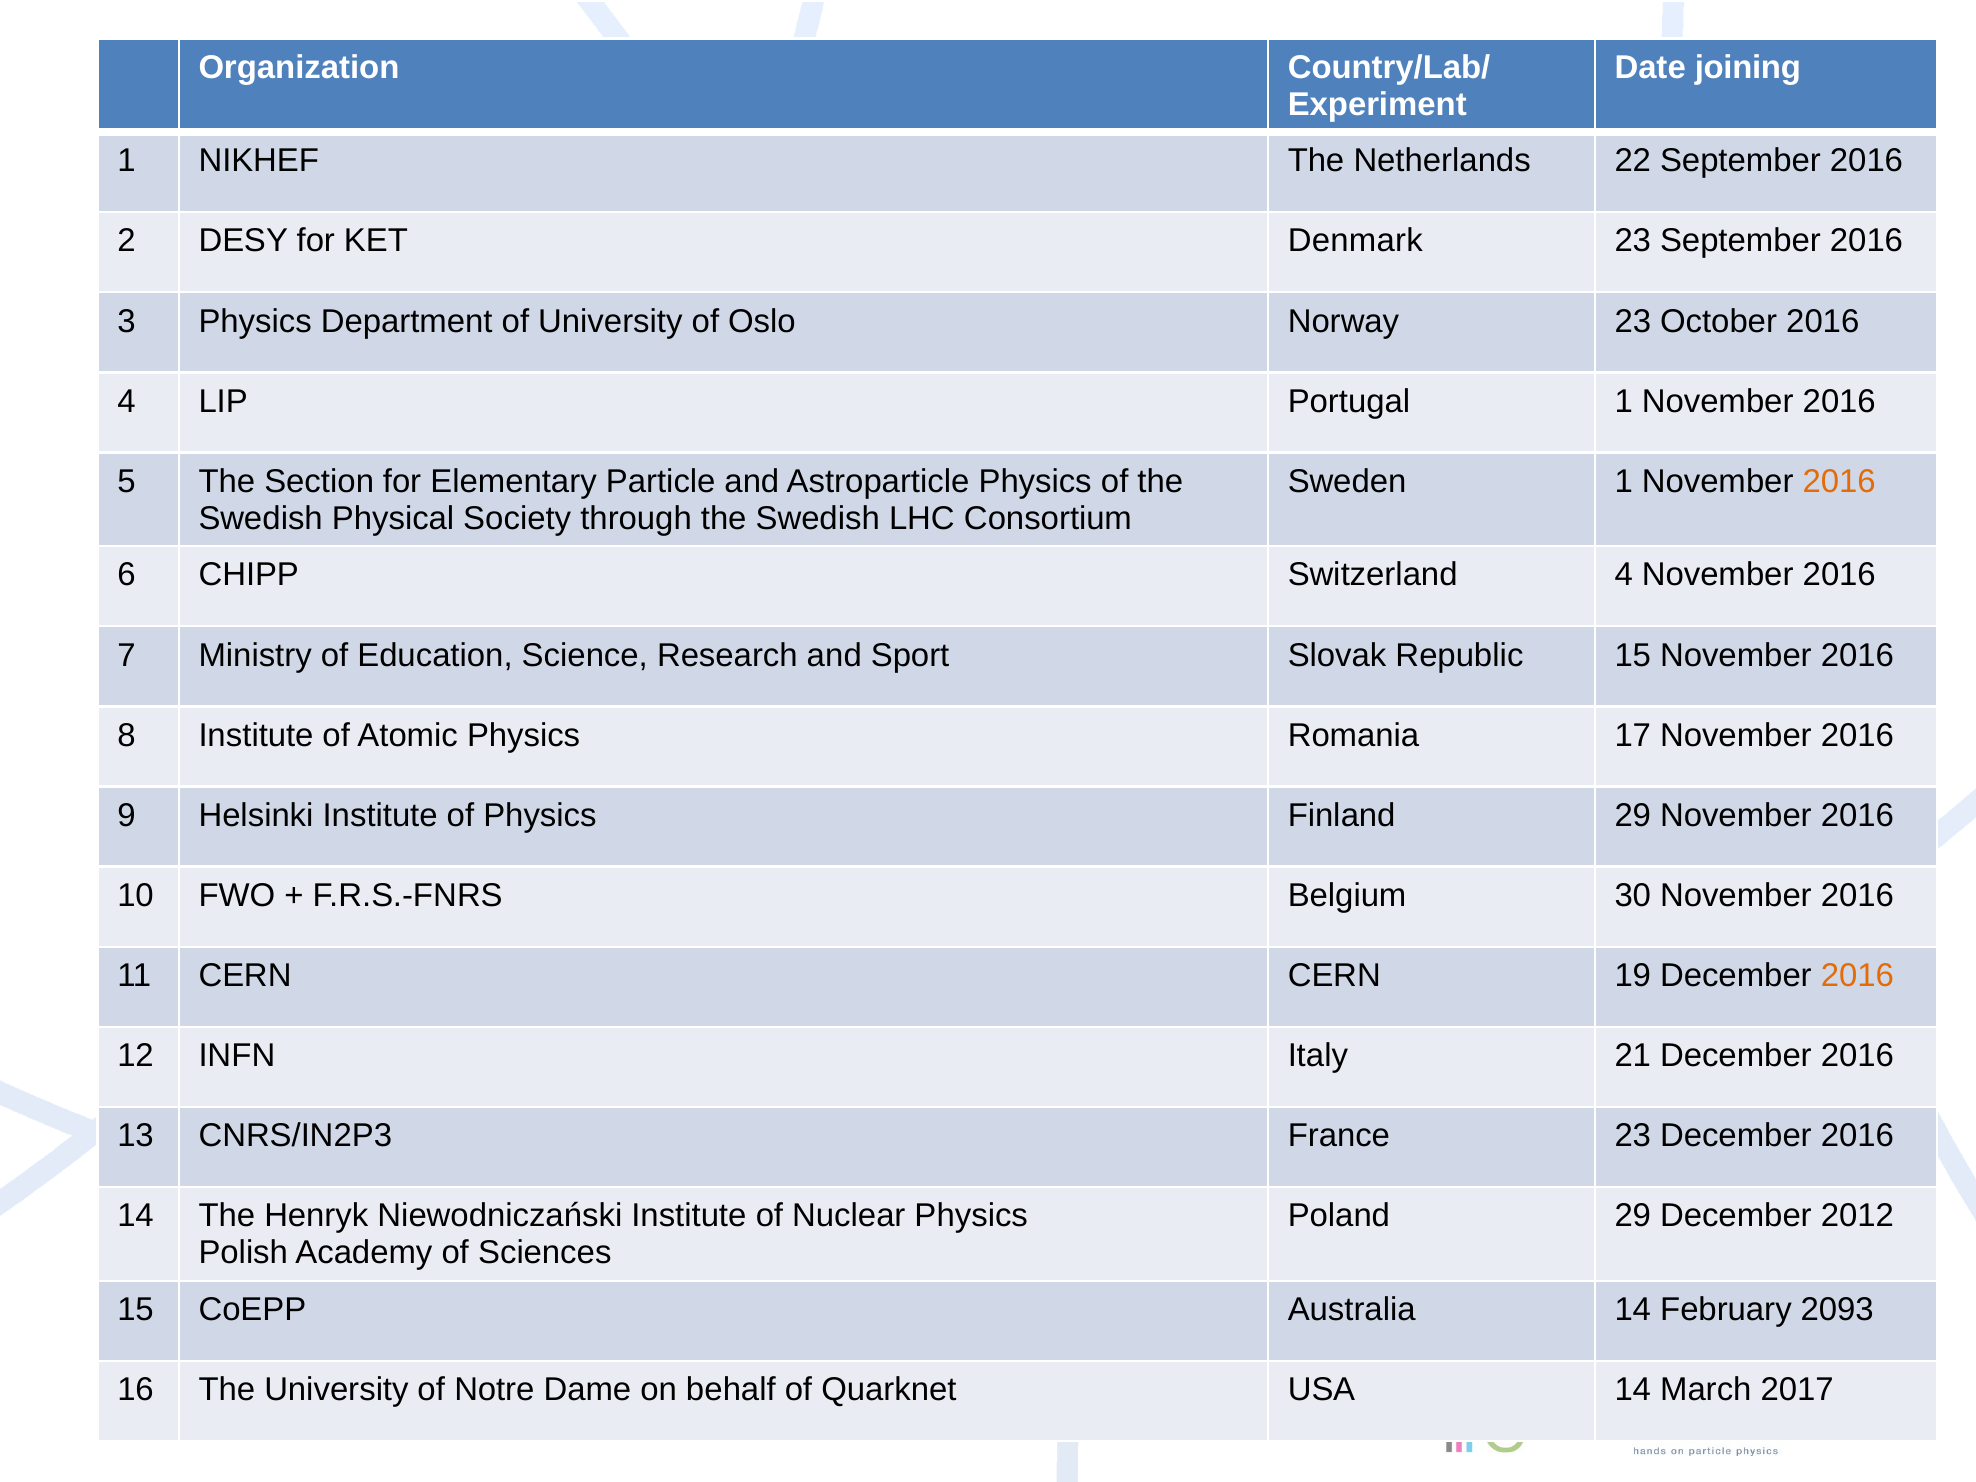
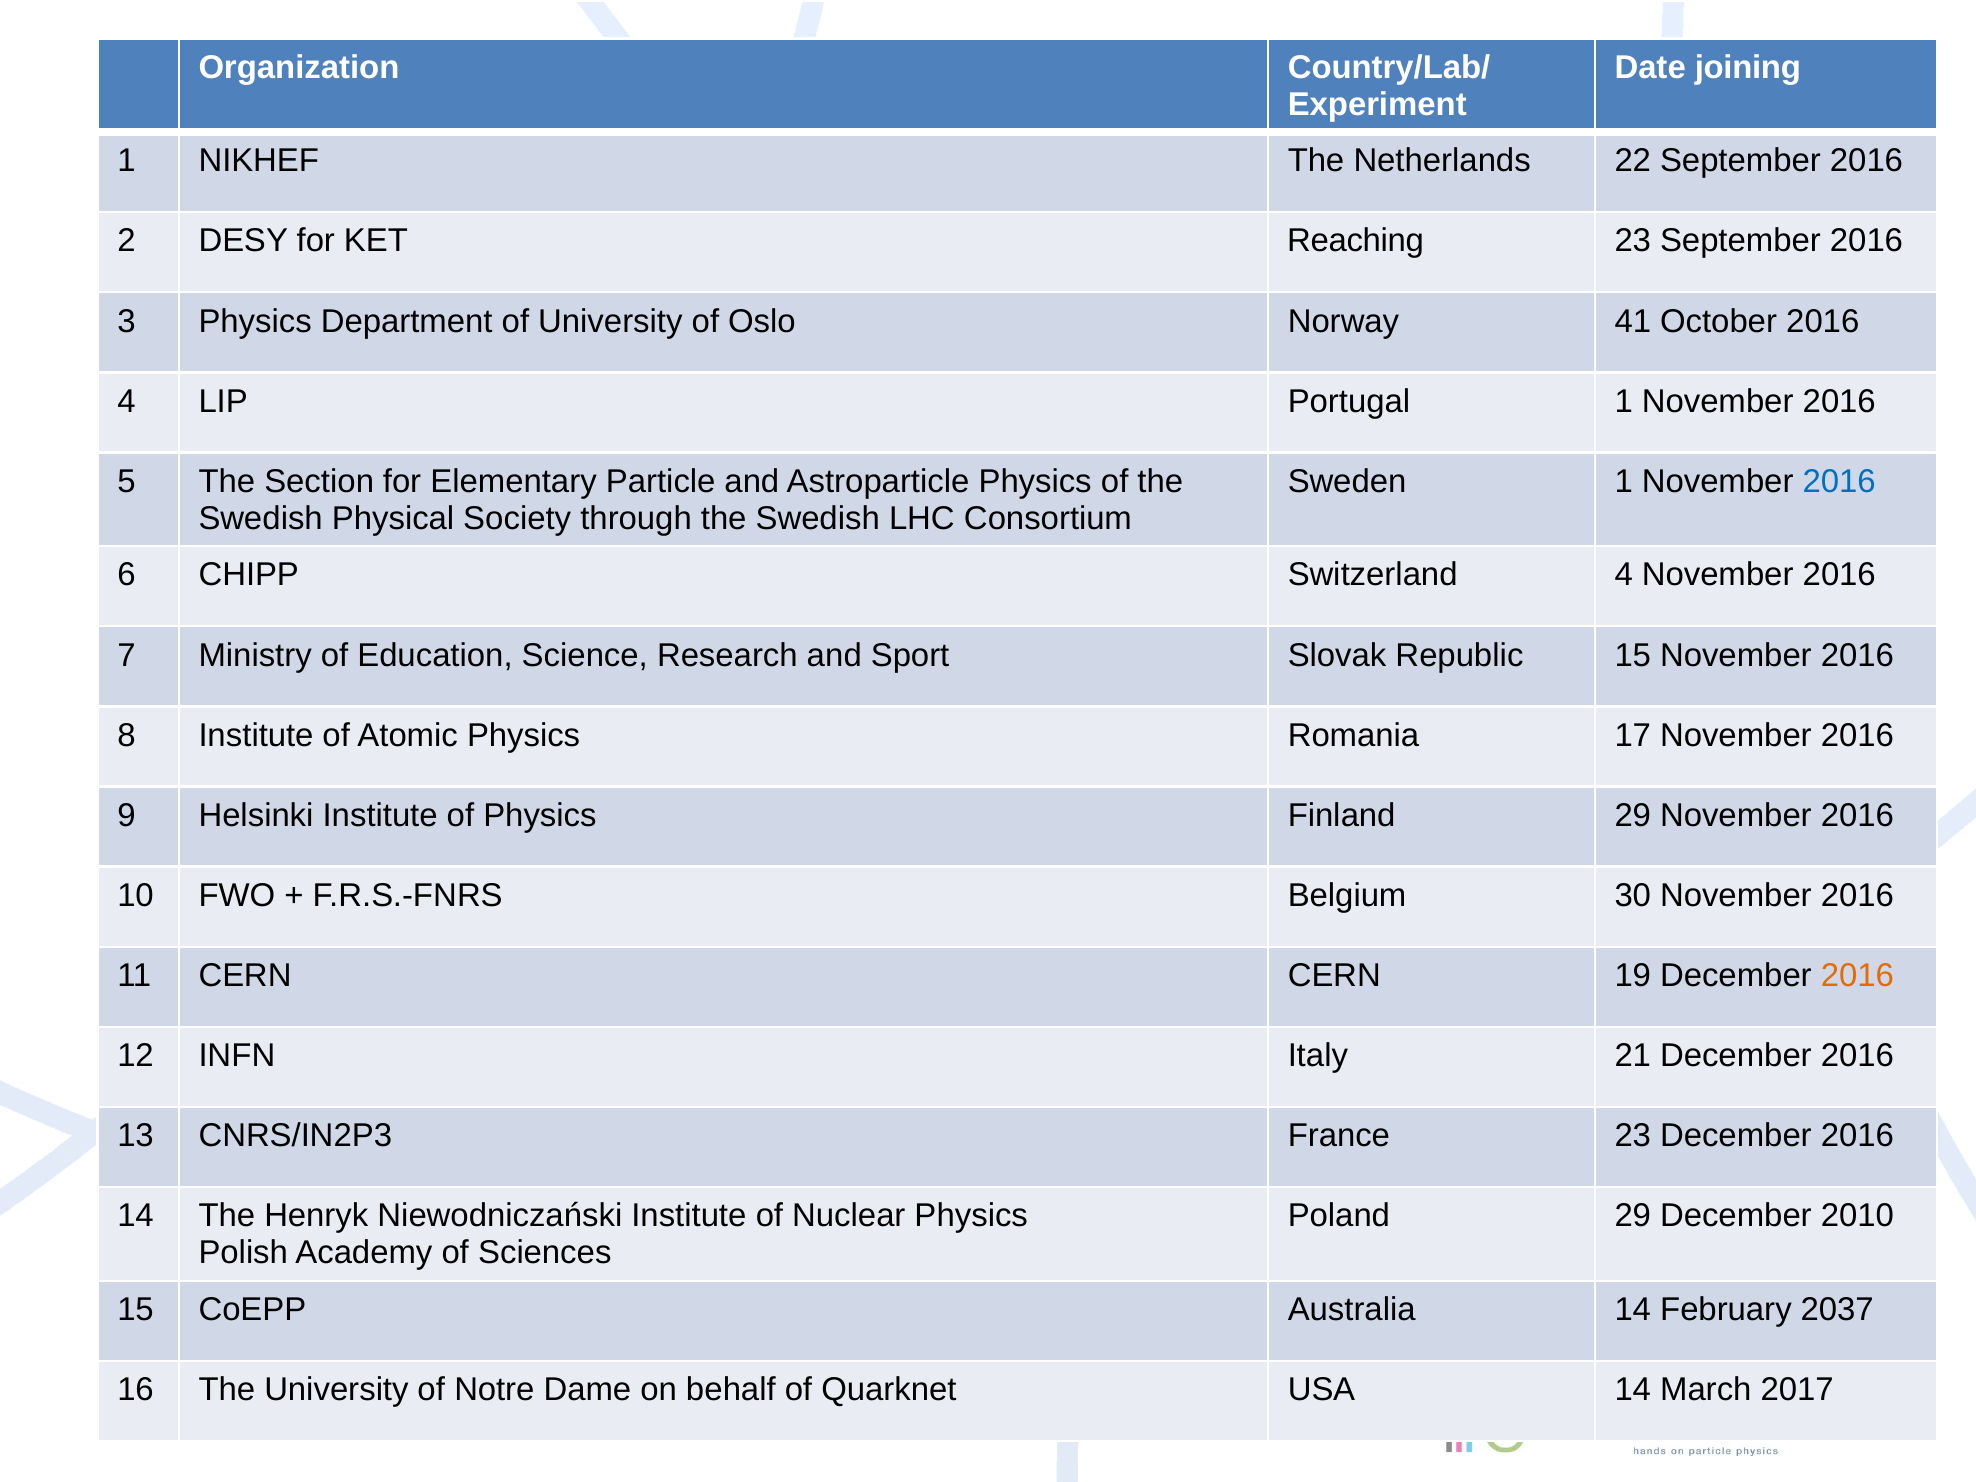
Denmark: Denmark -> Reaching
Norway 23: 23 -> 41
2016 at (1839, 482) colour: orange -> blue
2012: 2012 -> 2010
2093: 2093 -> 2037
